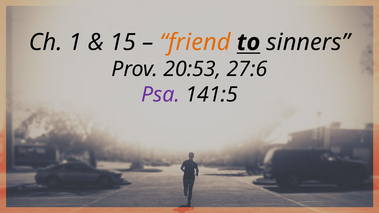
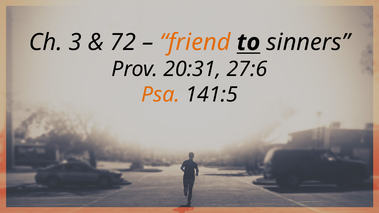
1: 1 -> 3
15: 15 -> 72
20:53: 20:53 -> 20:31
Psa colour: purple -> orange
